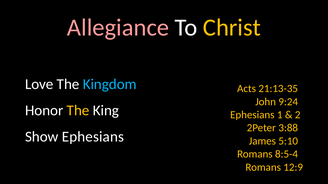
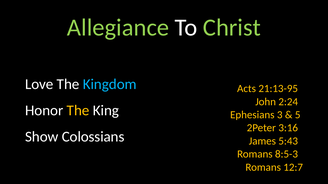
Allegiance colour: pink -> light green
Christ colour: yellow -> light green
21:13-35: 21:13-35 -> 21:13-95
9:24: 9:24 -> 2:24
1: 1 -> 3
2: 2 -> 5
3:88: 3:88 -> 3:16
Show Ephesians: Ephesians -> Colossians
5:10: 5:10 -> 5:43
8:5-4: 8:5-4 -> 8:5-3
12:9: 12:9 -> 12:7
